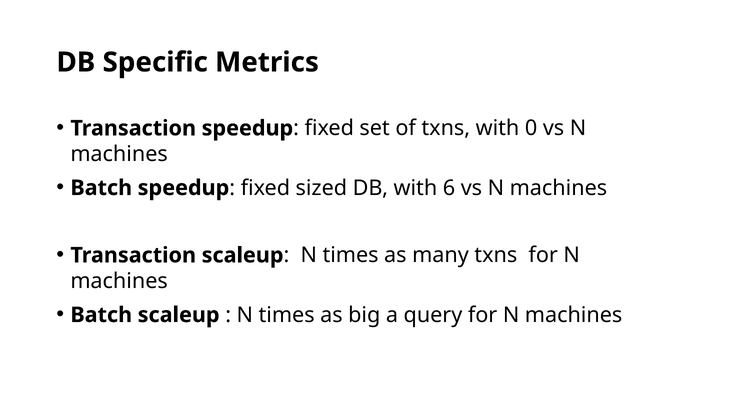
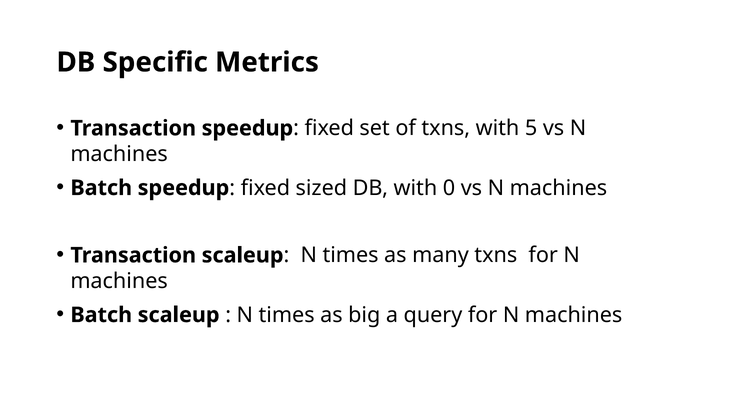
0: 0 -> 5
6: 6 -> 0
